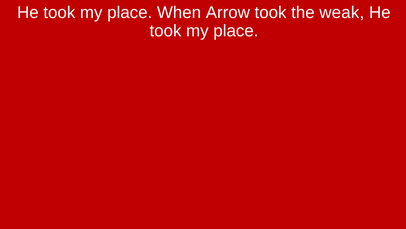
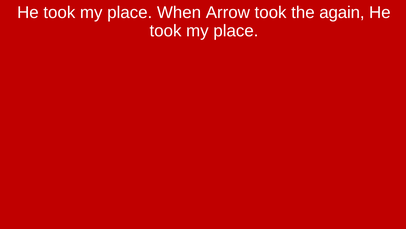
weak: weak -> again
